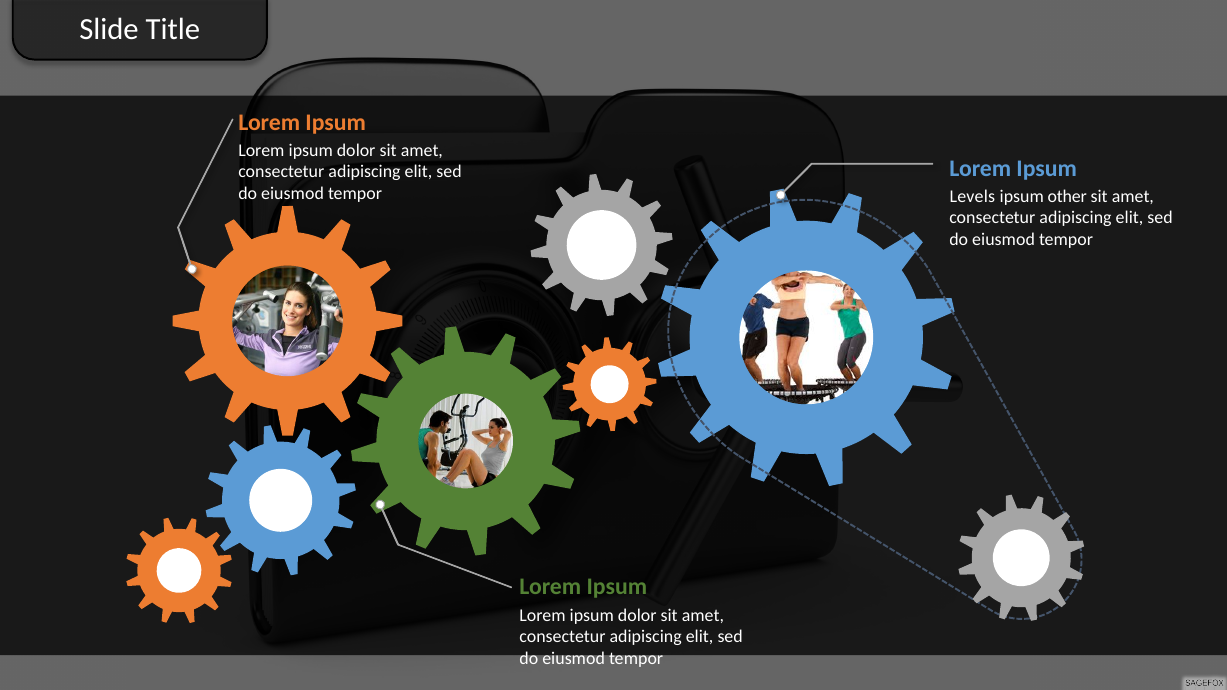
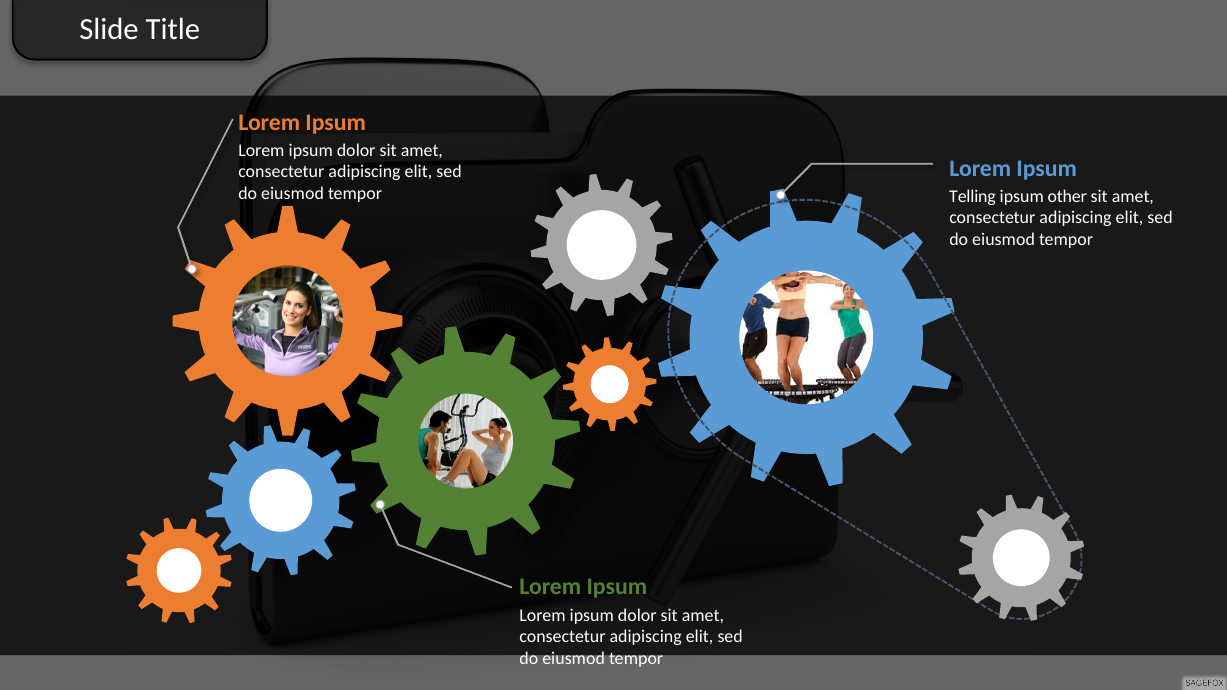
Levels: Levels -> Telling
